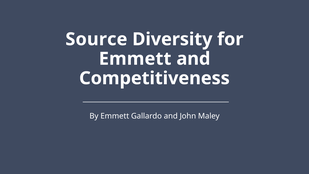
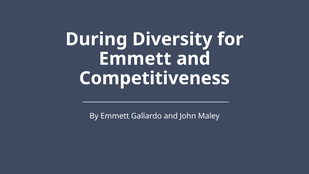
Source: Source -> During
